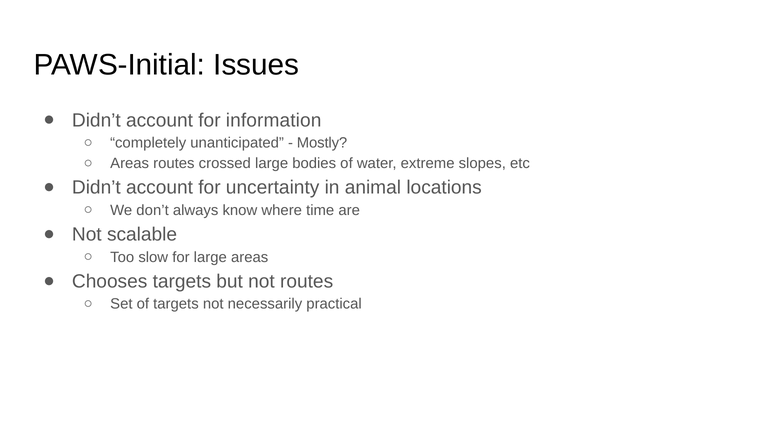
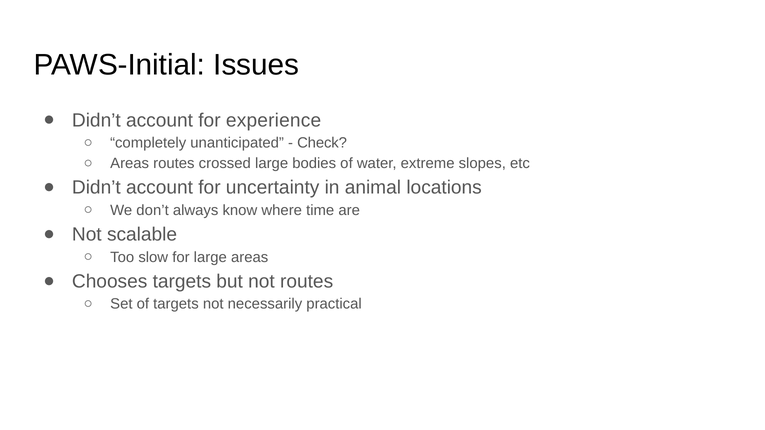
information: information -> experience
Mostly: Mostly -> Check
